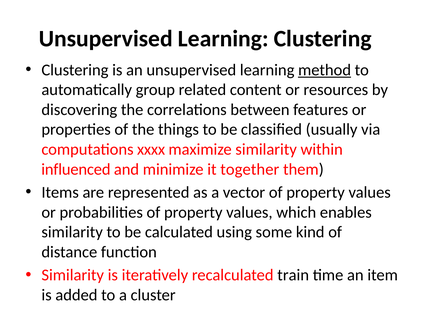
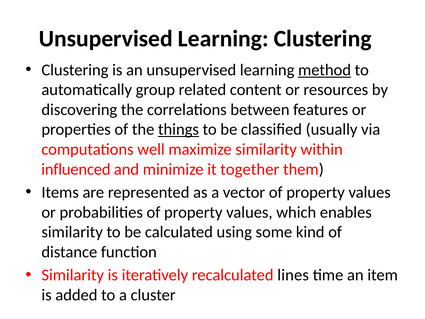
things underline: none -> present
xxxx: xxxx -> well
train: train -> lines
